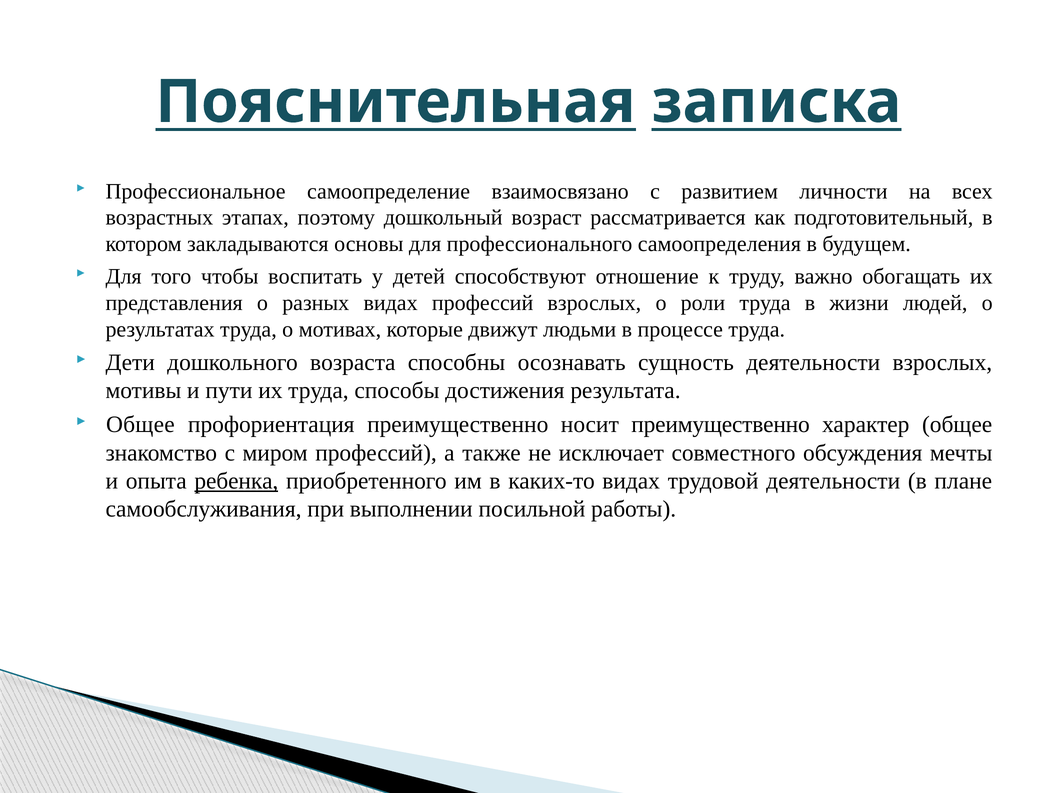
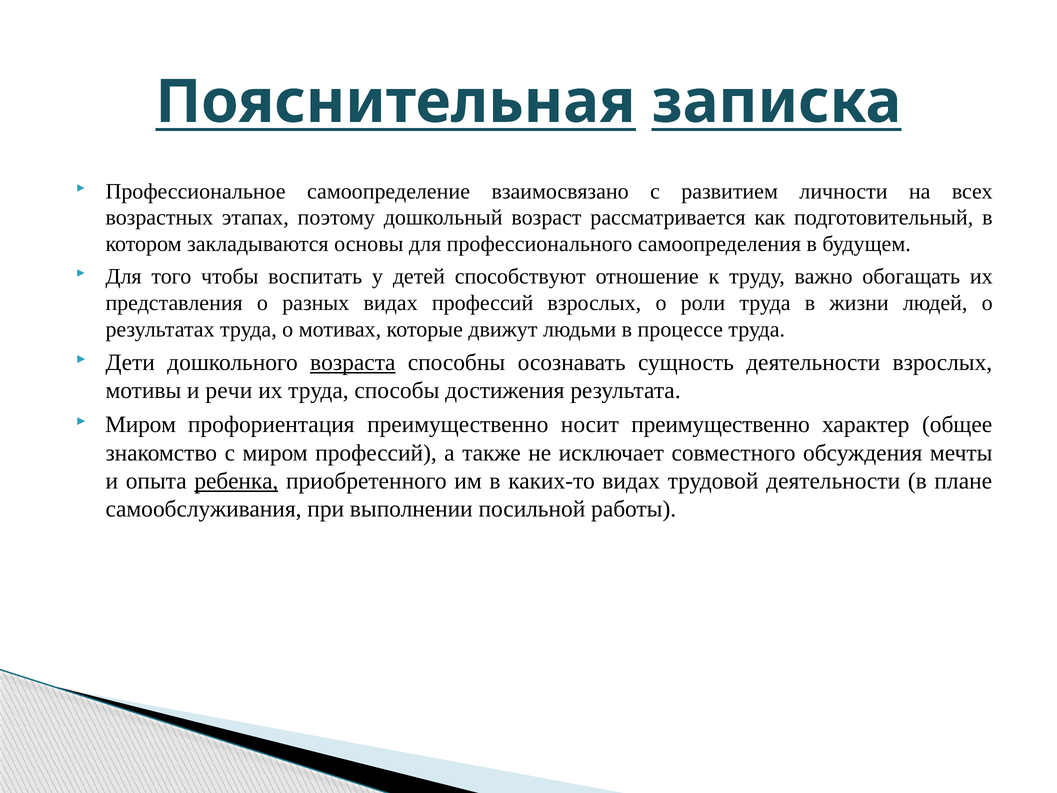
возраста underline: none -> present
пути: пути -> речи
Общее at (140, 425): Общее -> Миром
